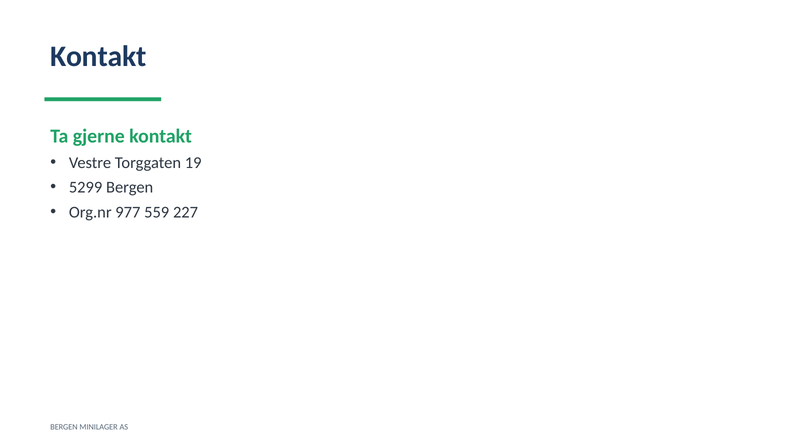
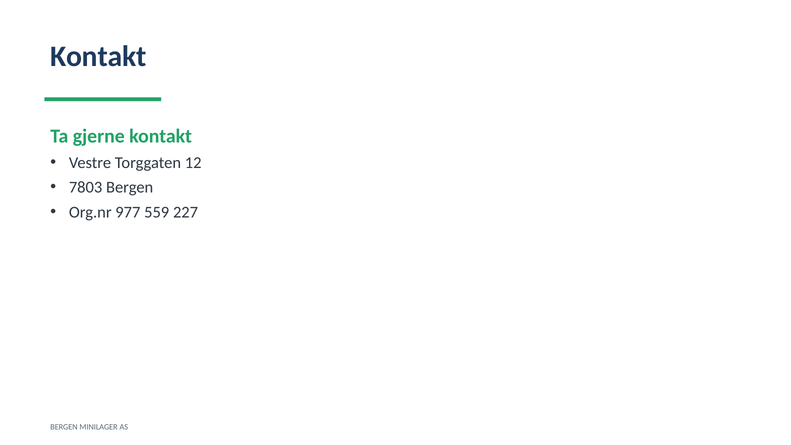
19: 19 -> 12
5299: 5299 -> 7803
